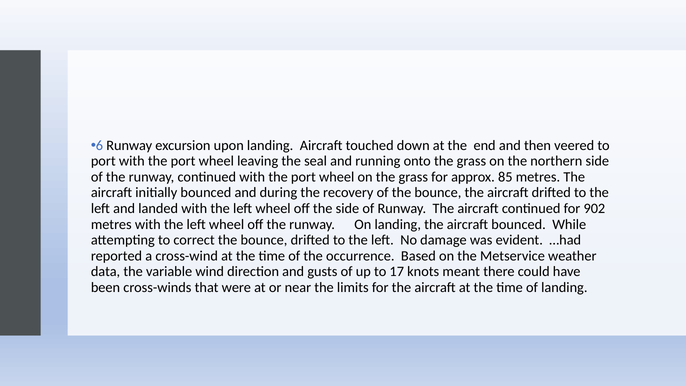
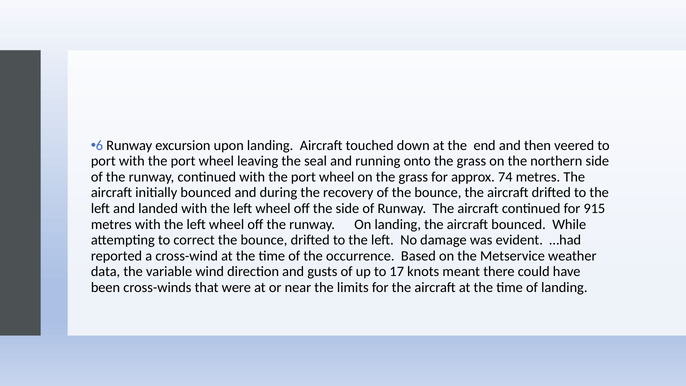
85: 85 -> 74
902: 902 -> 915
